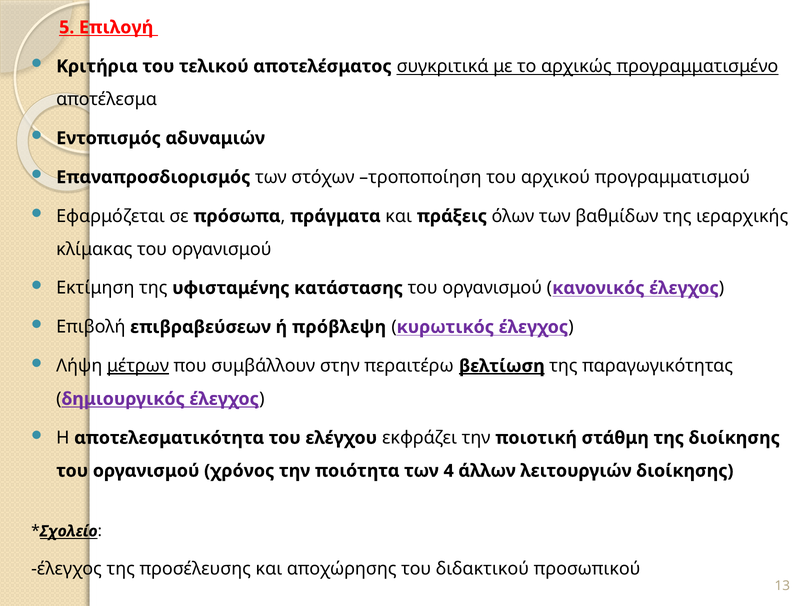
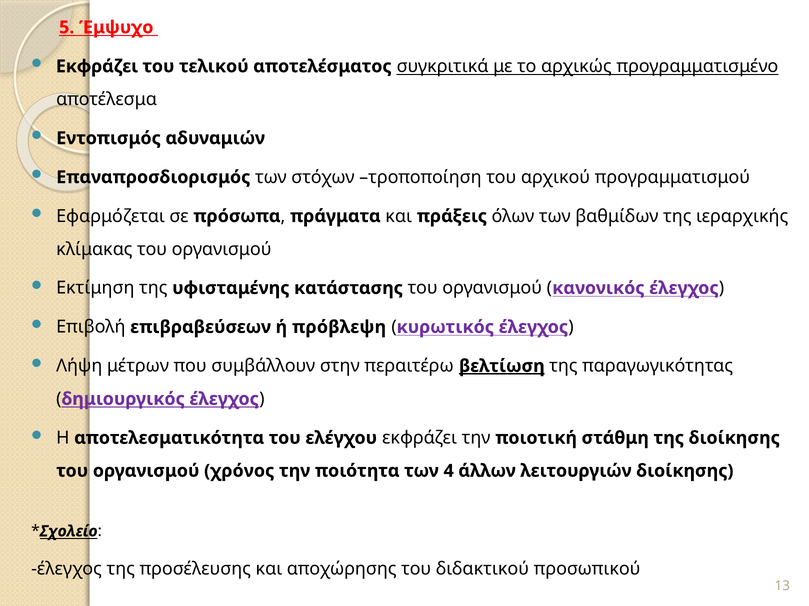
Επιλογή: Επιλογή -> Έμψυχο
Κριτήρια at (97, 66): Κριτήρια -> Εκφράζει
μέτρων underline: present -> none
